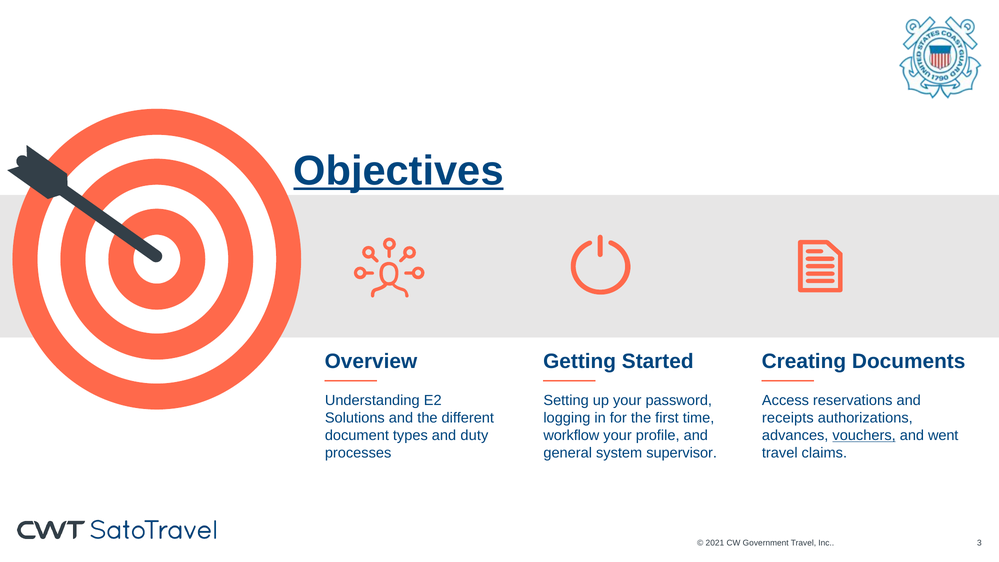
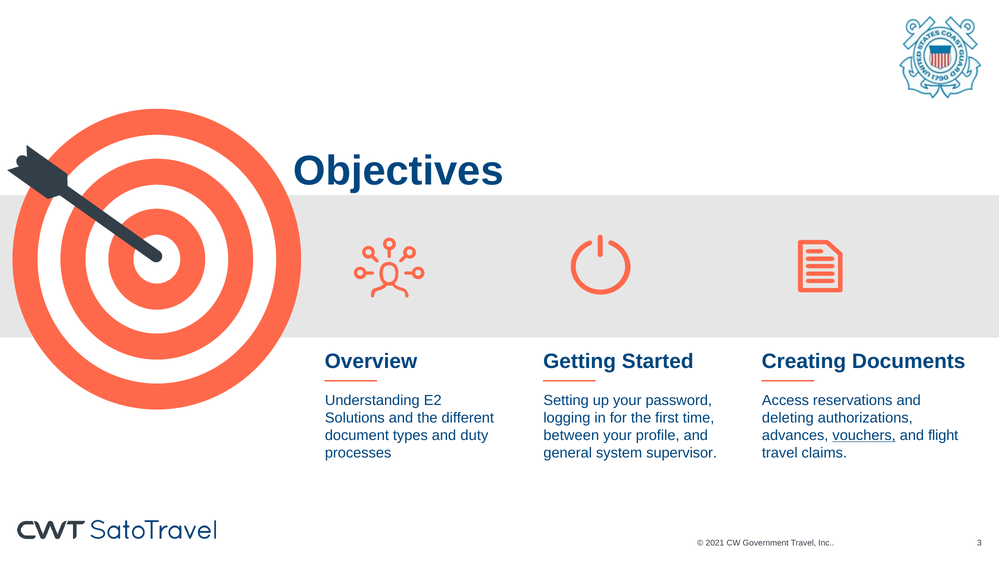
Objectives underline: present -> none
receipts: receipts -> deleting
workflow: workflow -> between
went: went -> flight
